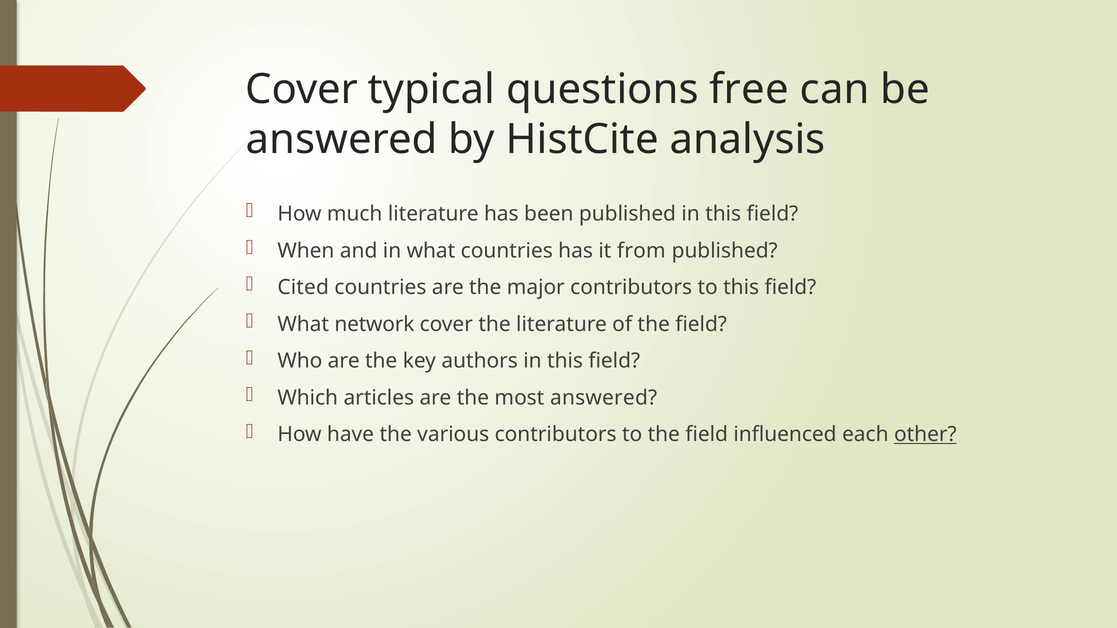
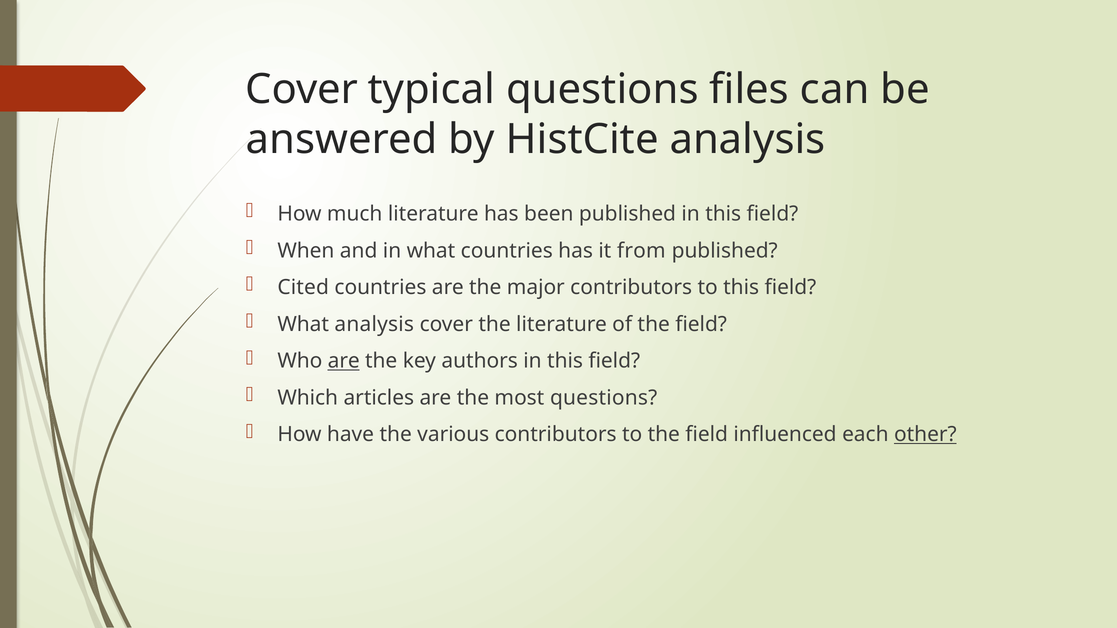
free: free -> files
What network: network -> analysis
are at (344, 361) underline: none -> present
most answered: answered -> questions
